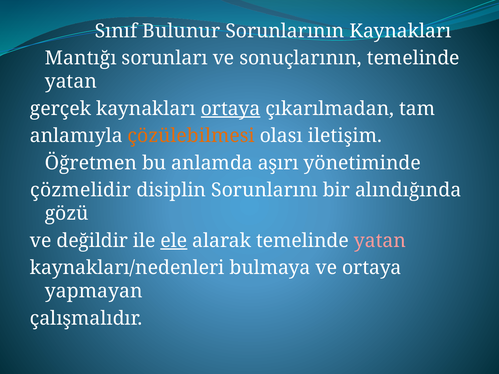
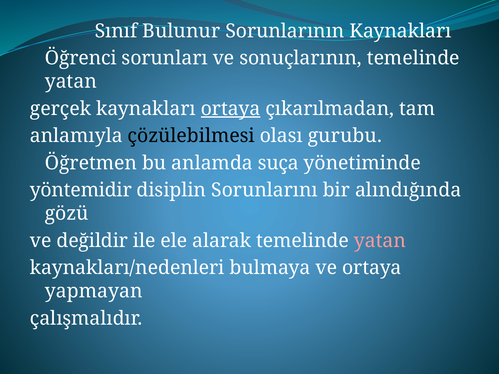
Mantığı: Mantığı -> Öğrenci
çözülebilmesi colour: orange -> black
iletişim: iletişim -> gurubu
aşırı: aşırı -> suça
çözmelidir: çözmelidir -> yöntemidir
ele underline: present -> none
